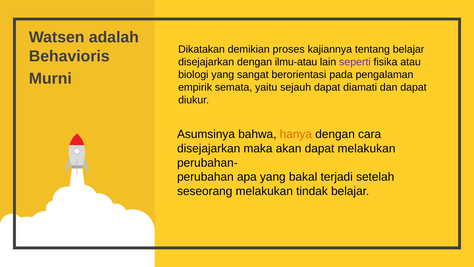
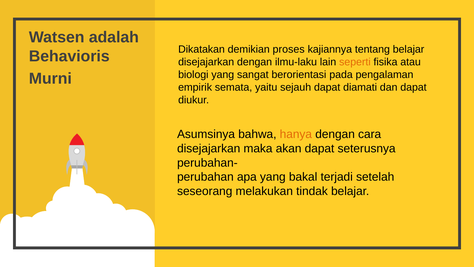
ilmu-atau: ilmu-atau -> ilmu-laku
seperti colour: purple -> orange
dapat melakukan: melakukan -> seterusnya
